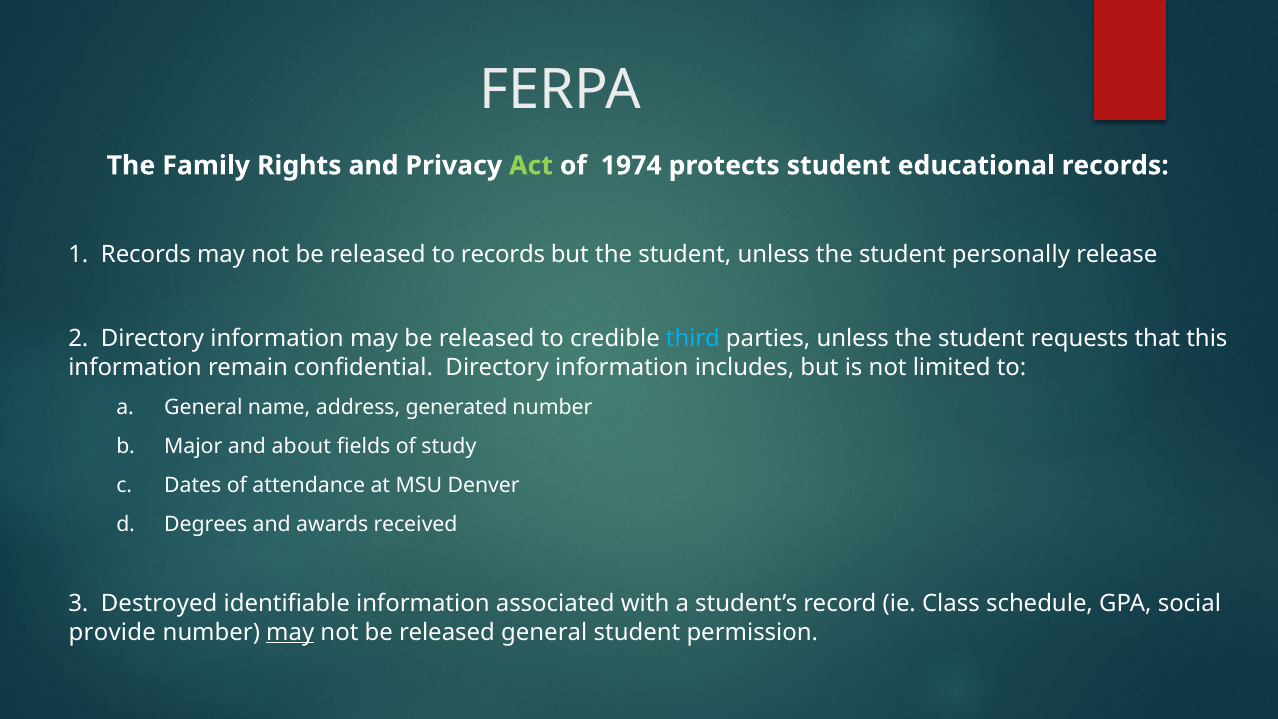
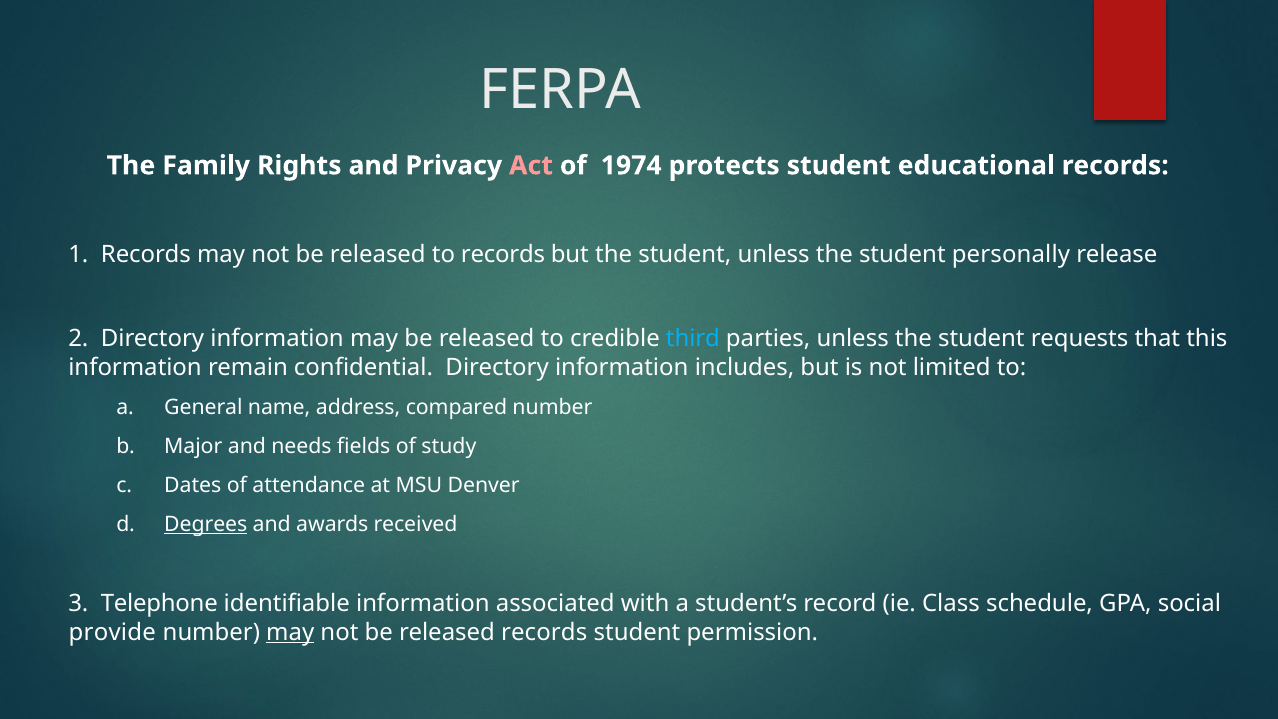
Act colour: light green -> pink
generated: generated -> compared
about: about -> needs
Degrees underline: none -> present
Destroyed: Destroyed -> Telephone
released general: general -> records
